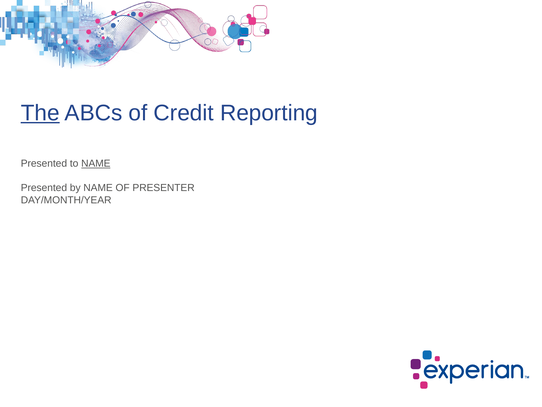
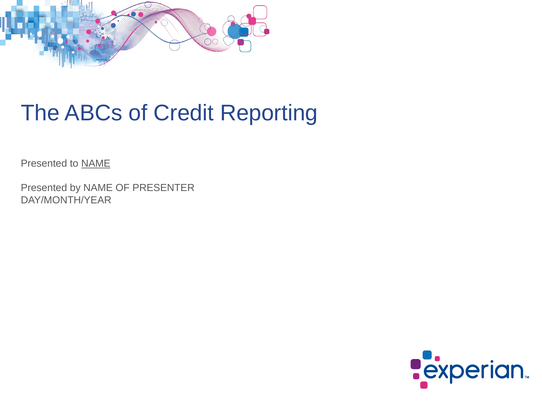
The underline: present -> none
